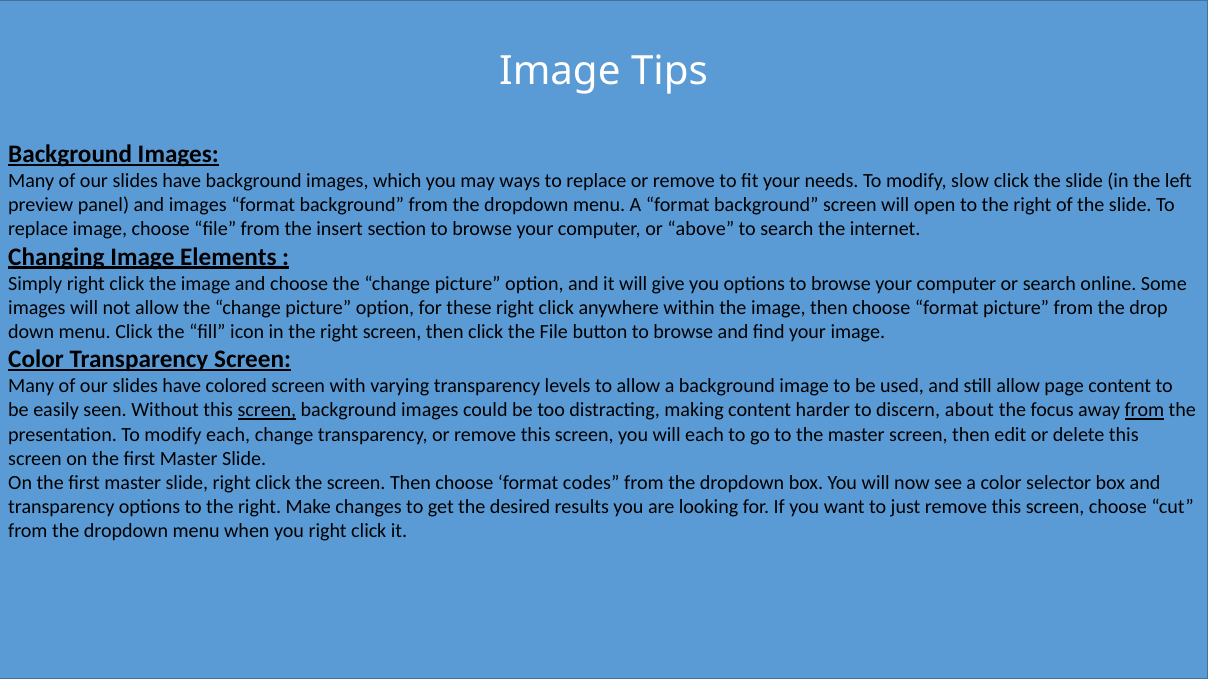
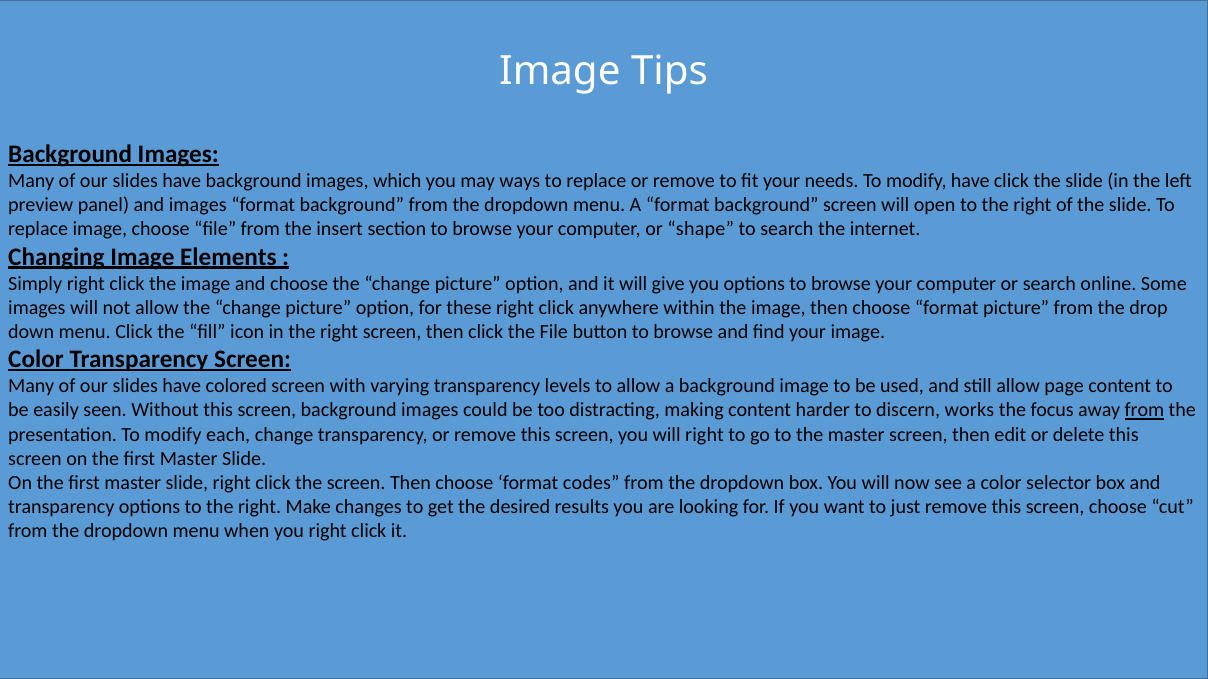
modify slow: slow -> have
above: above -> shape
screen at (267, 411) underline: present -> none
about: about -> works
will each: each -> right
